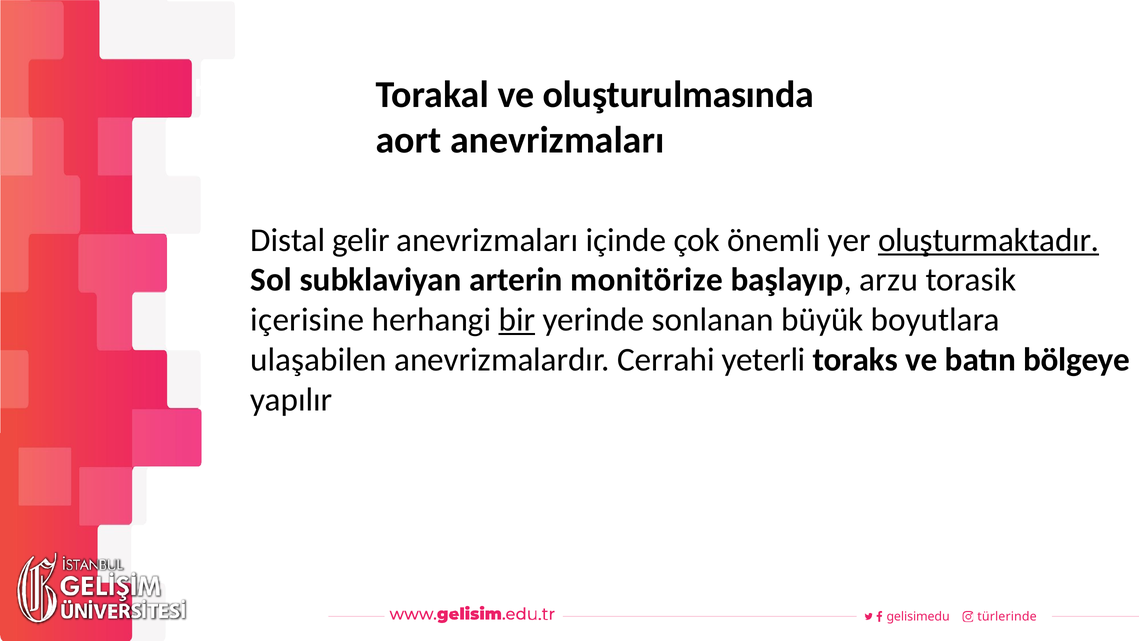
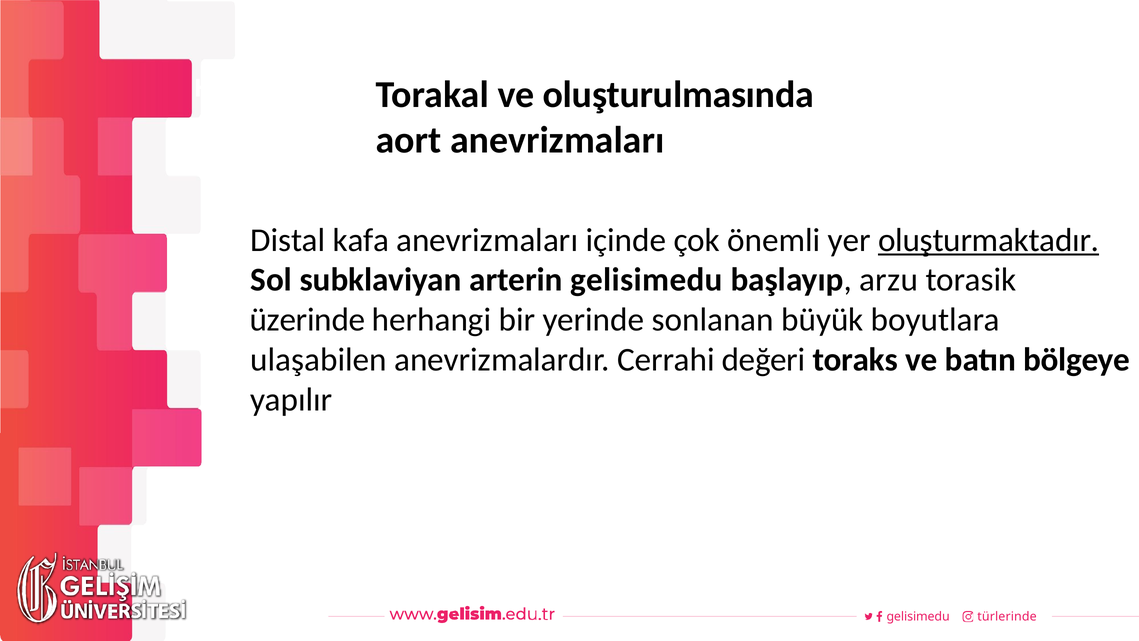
gelir: gelir -> kafa
arterin monitörize: monitörize -> gelisimedu
içerisine: içerisine -> üzerinde
bir underline: present -> none
yeterli: yeterli -> değeri
